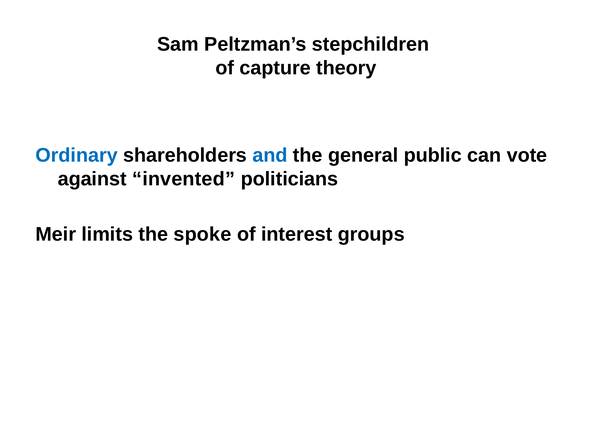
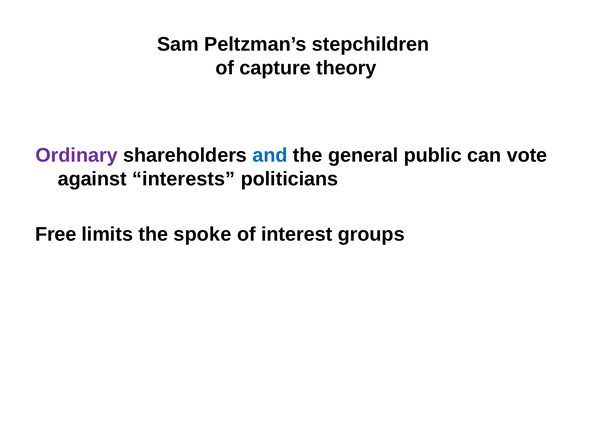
Ordinary colour: blue -> purple
invented: invented -> interests
Meir: Meir -> Free
